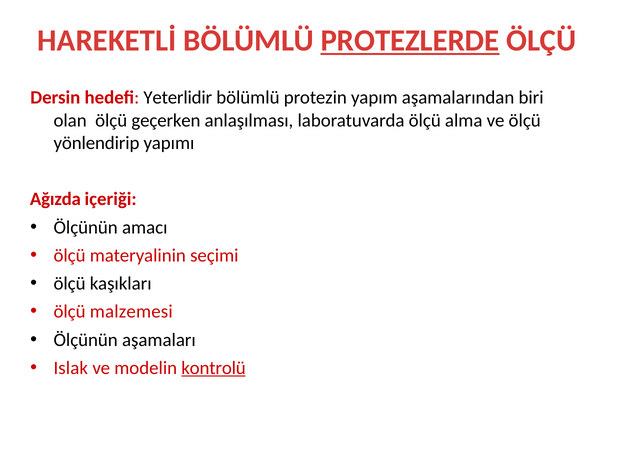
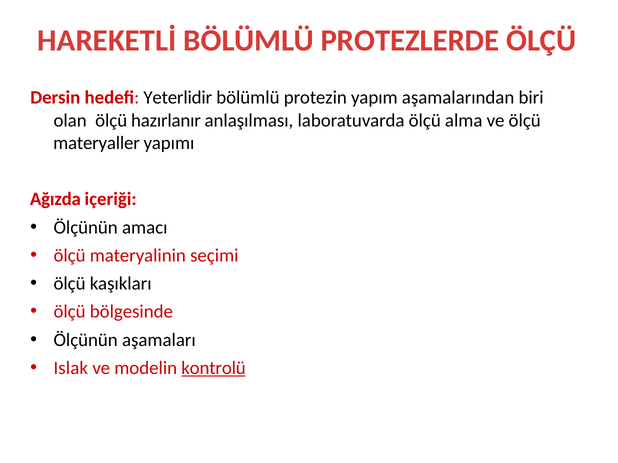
PROTEZLERDE underline: present -> none
geçerken: geçerken -> hazırlanır
yönlendirip: yönlendirip -> materyaller
malzemesi: malzemesi -> bölgesinde
